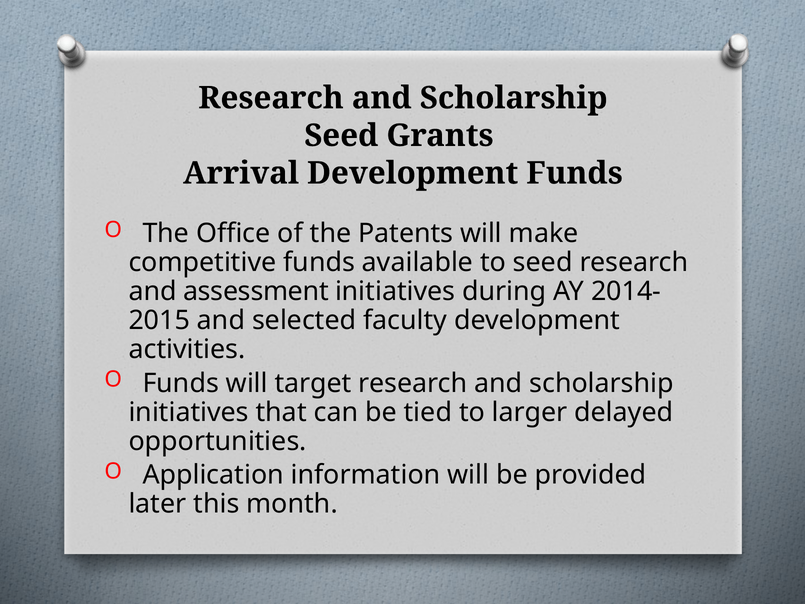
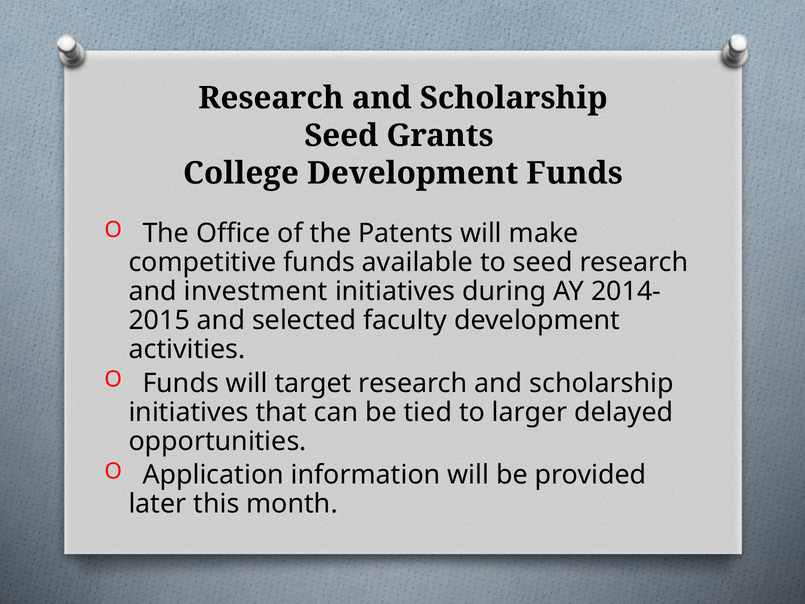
Arrival: Arrival -> College
assessment: assessment -> investment
